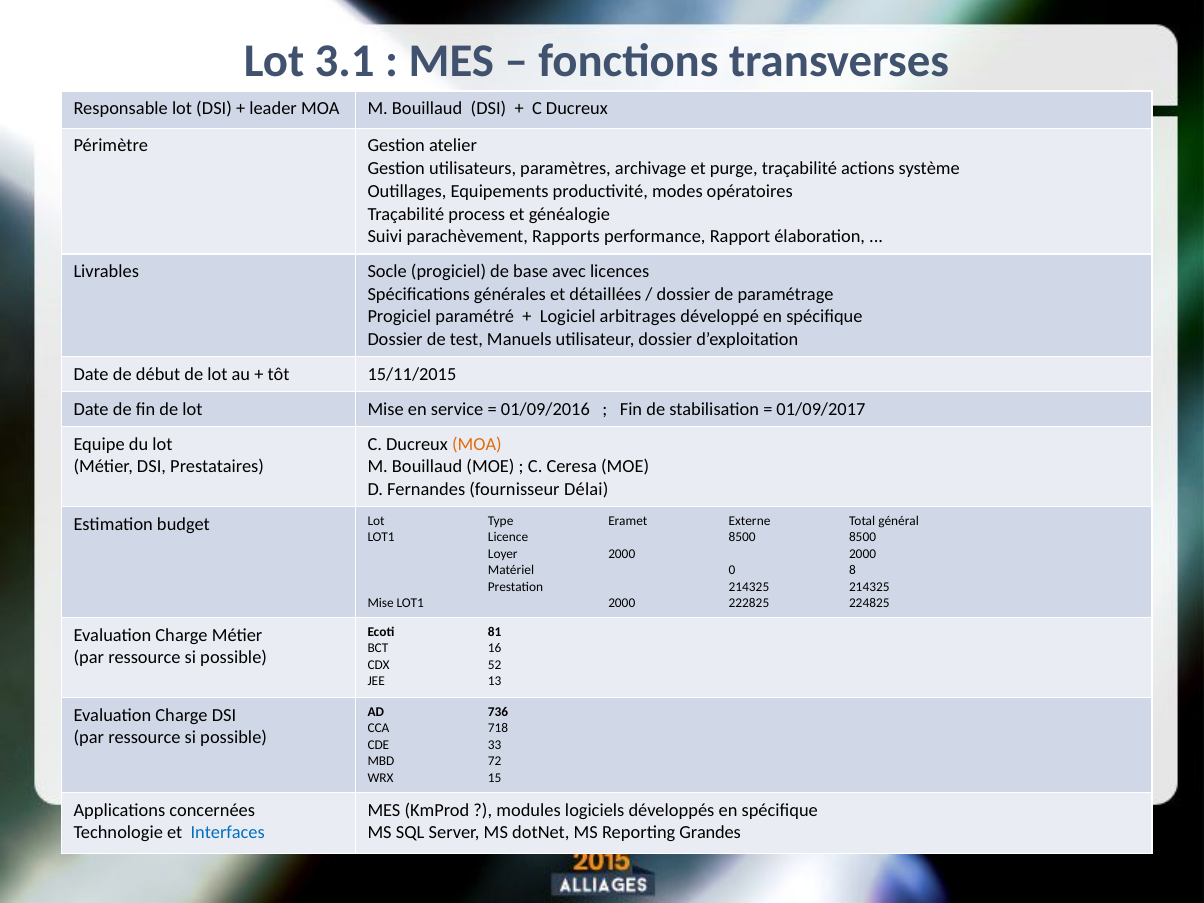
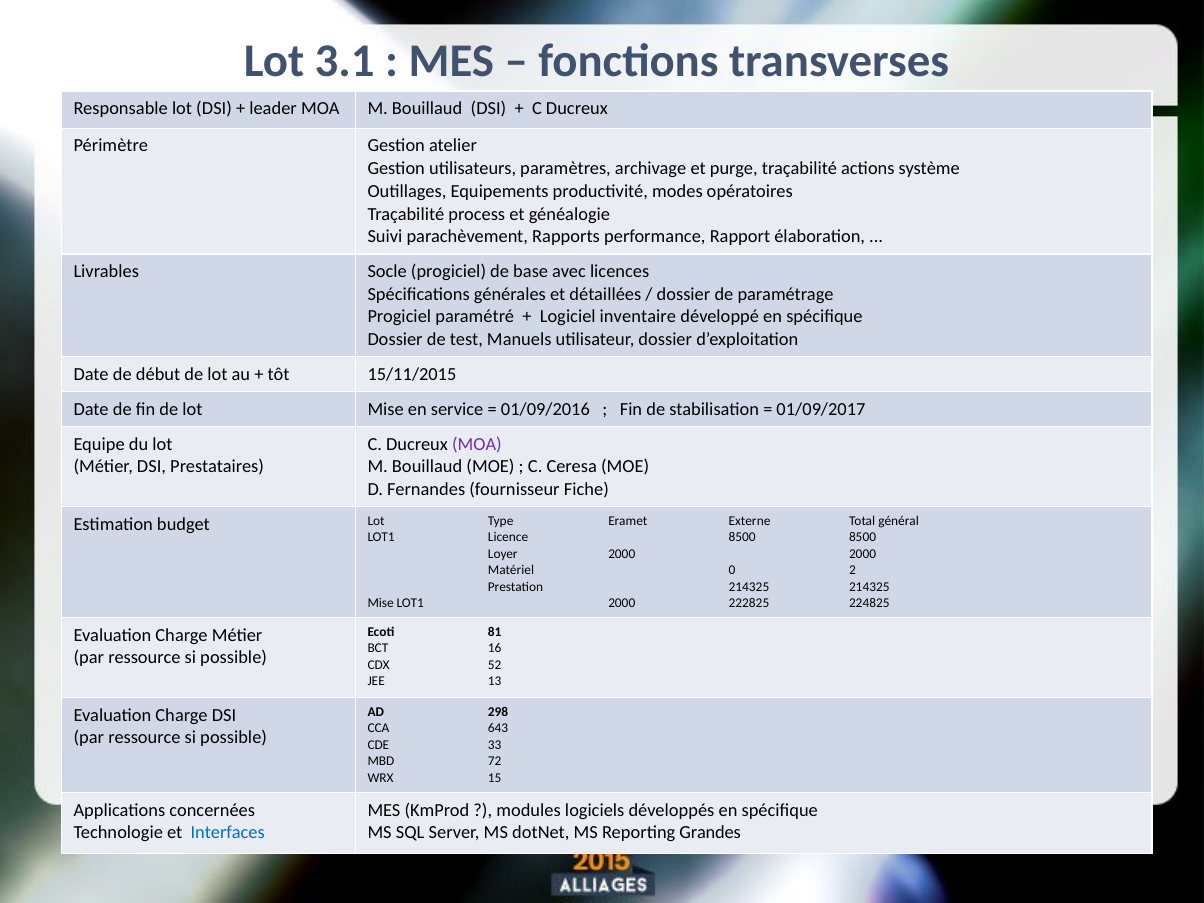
arbitrages: arbitrages -> inventaire
MOA at (477, 444) colour: orange -> purple
Délai: Délai -> Fiche
8: 8 -> 2
736: 736 -> 298
718: 718 -> 643
